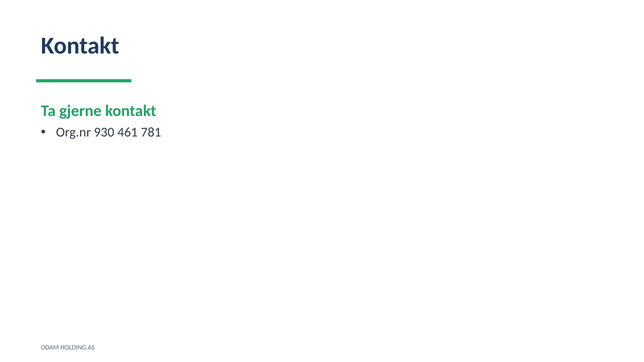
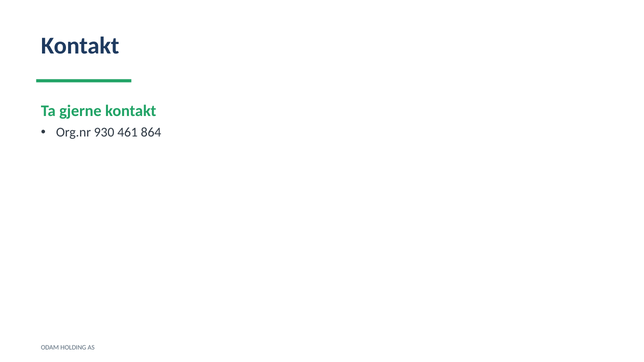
781: 781 -> 864
